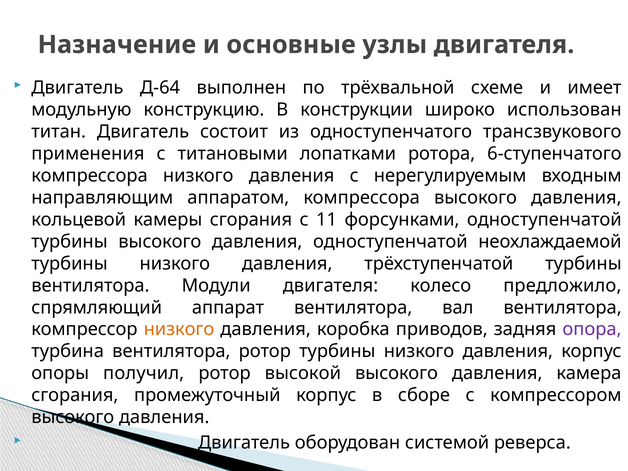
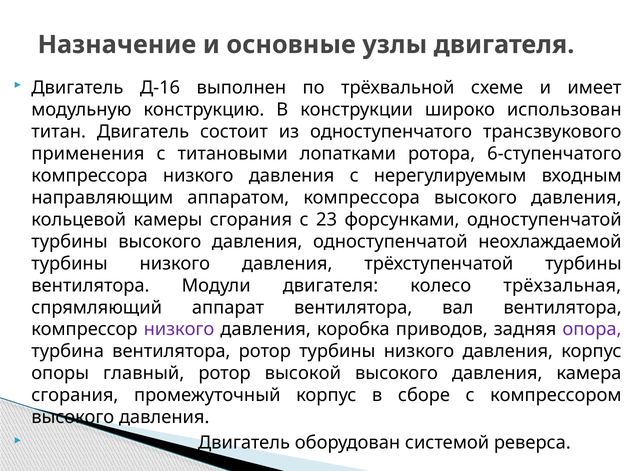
Д-64: Д-64 -> Д-16
11: 11 -> 23
предложило: предложило -> трёхзальная
низкого at (179, 329) colour: orange -> purple
получил: получил -> главный
